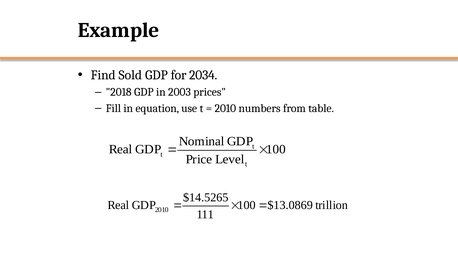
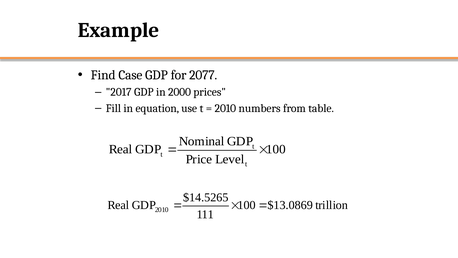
Sold: Sold -> Case
2034: 2034 -> 2077
2018: 2018 -> 2017
2003: 2003 -> 2000
